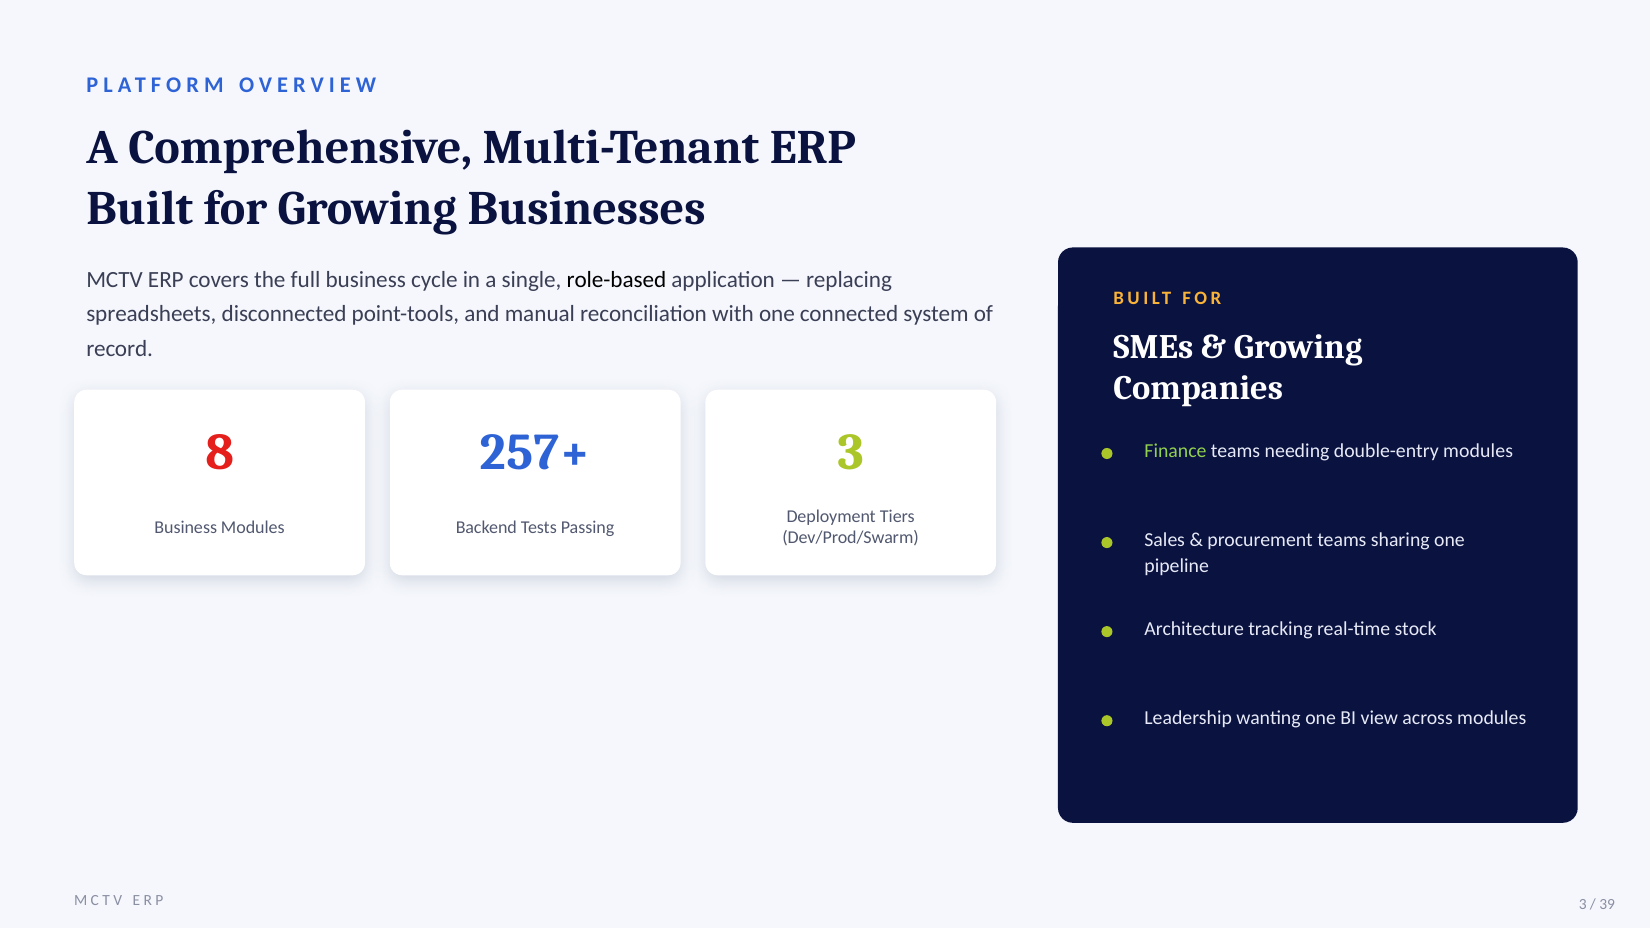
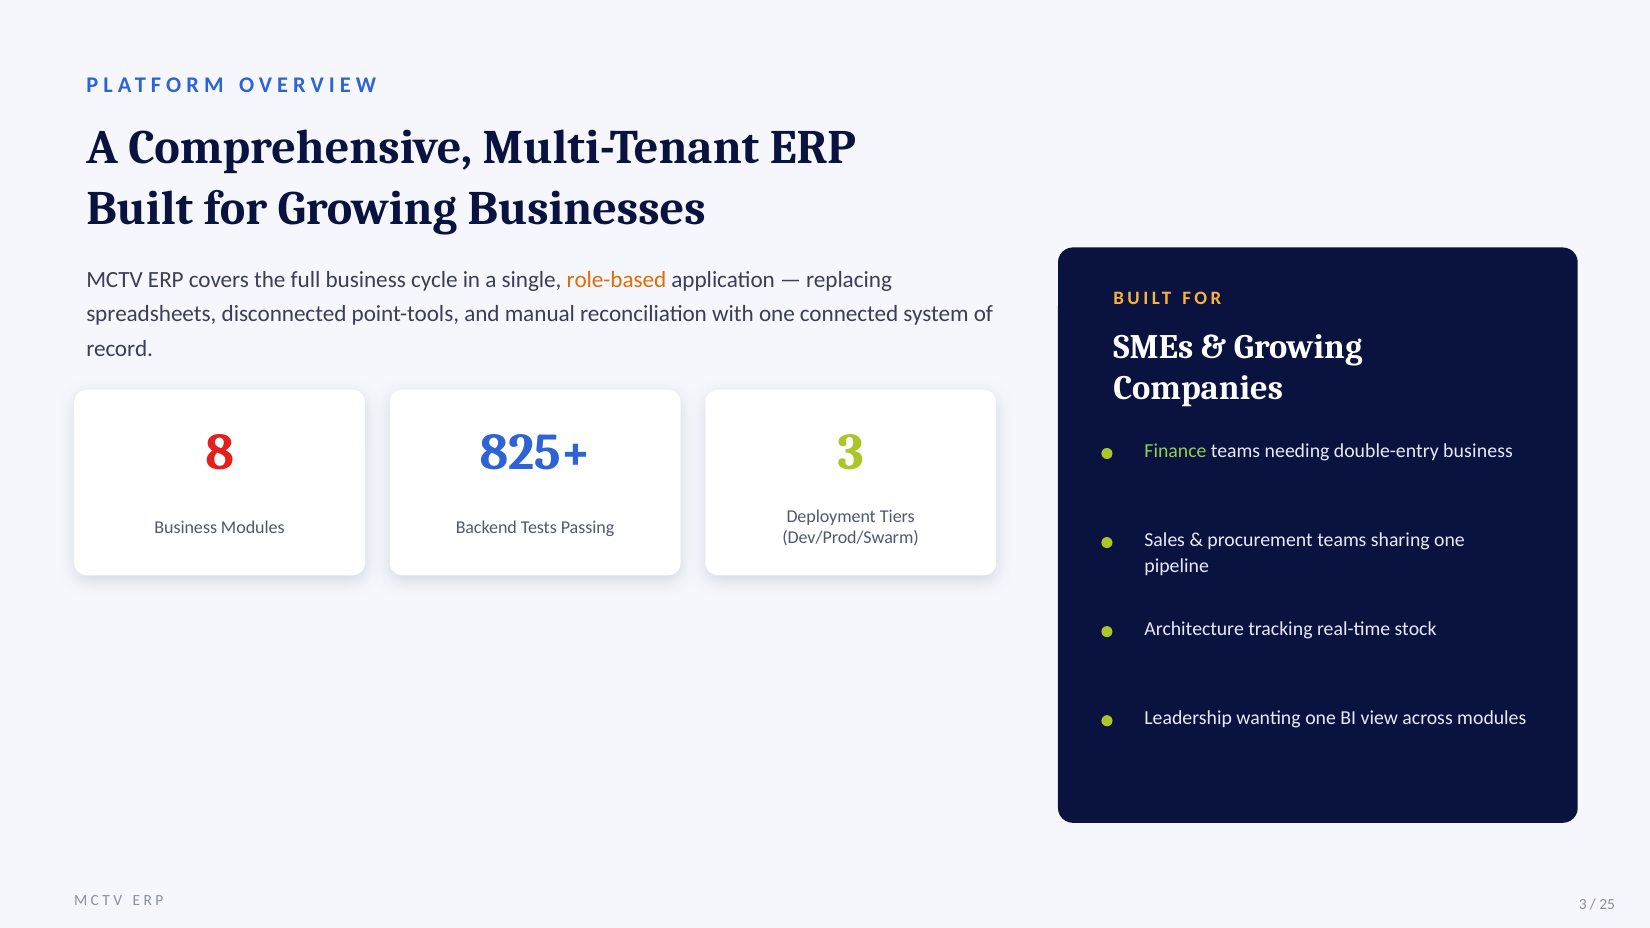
role-based colour: black -> orange
257+: 257+ -> 825+
double-entry modules: modules -> business
39: 39 -> 25
